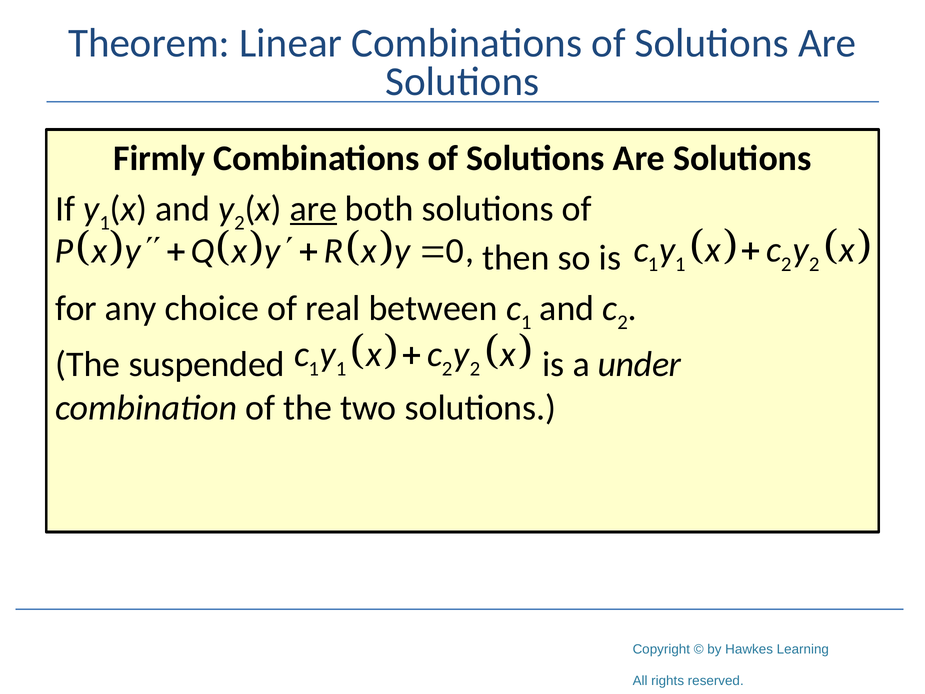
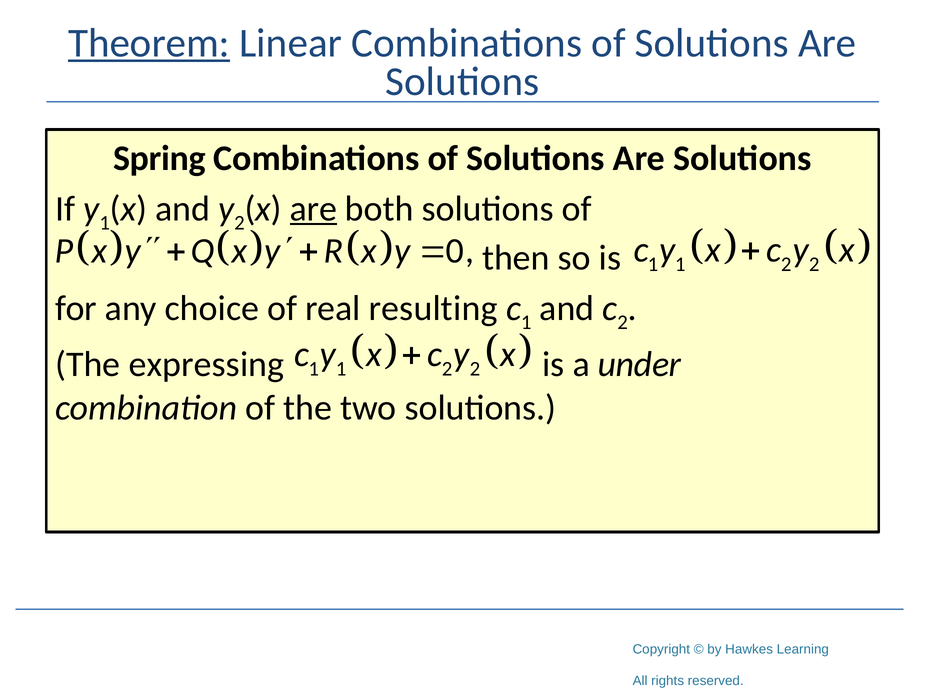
Theorem underline: none -> present
Firmly: Firmly -> Spring
between: between -> resulting
suspended: suspended -> expressing
